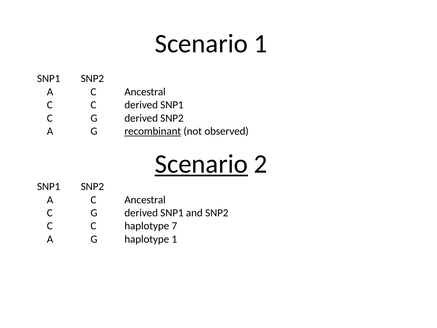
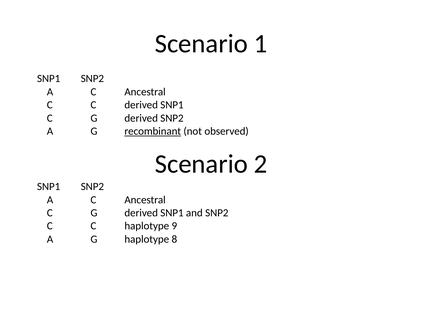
Scenario at (201, 164) underline: present -> none
7: 7 -> 9
haplotype 1: 1 -> 8
